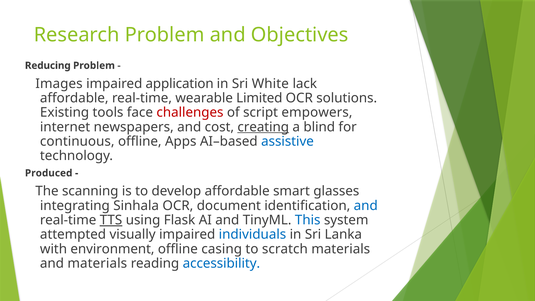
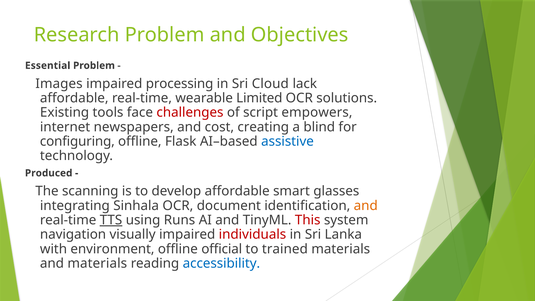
Reducing: Reducing -> Essential
application: application -> processing
White: White -> Cloud
creating underline: present -> none
continuous: continuous -> configuring
Apps: Apps -> Flask
and at (366, 206) colour: blue -> orange
Flask: Flask -> Runs
This colour: blue -> red
attempted: attempted -> navigation
individuals colour: blue -> red
casing: casing -> official
scratch: scratch -> trained
